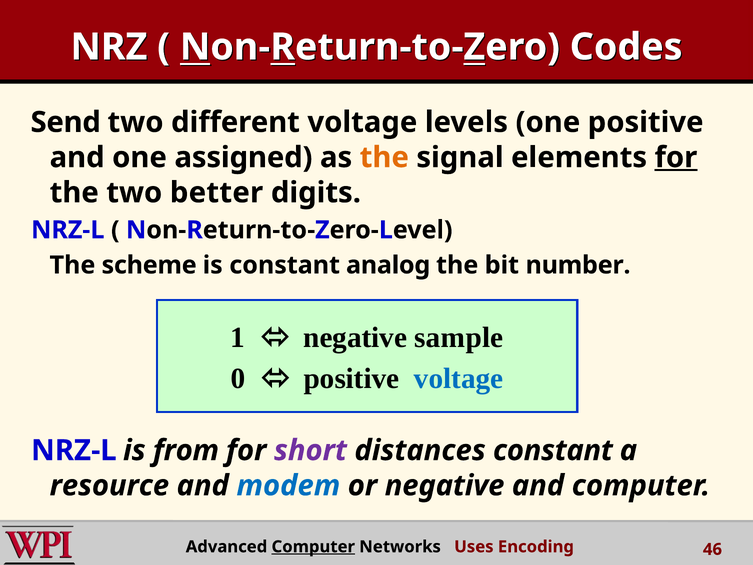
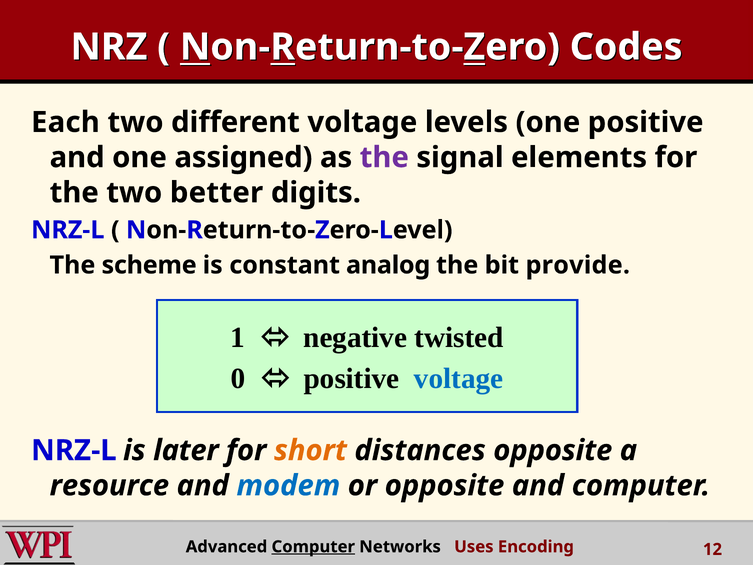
Send: Send -> Each
the at (384, 157) colour: orange -> purple
for at (676, 157) underline: present -> none
number: number -> provide
sample: sample -> twisted
from: from -> later
short colour: purple -> orange
distances constant: constant -> opposite
or negative: negative -> opposite
46: 46 -> 12
